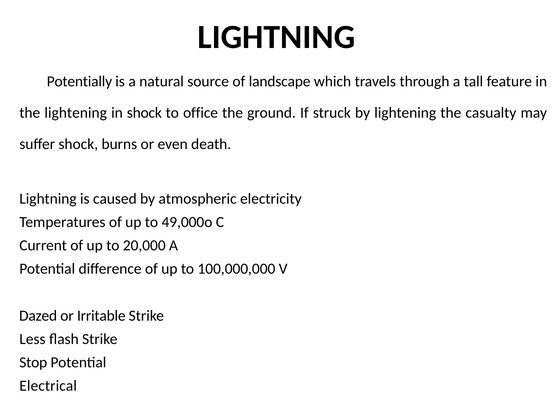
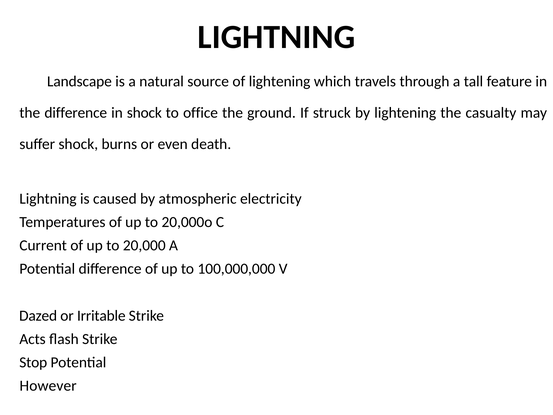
Potentially: Potentially -> Landscape
of landscape: landscape -> lightening
the lightening: lightening -> difference
49,000o: 49,000o -> 20,000o
Less: Less -> Acts
Electrical: Electrical -> However
